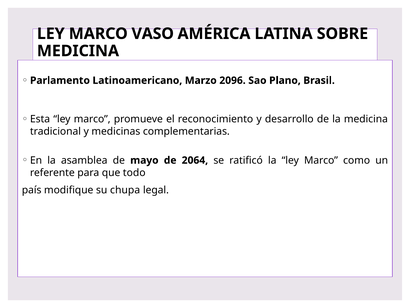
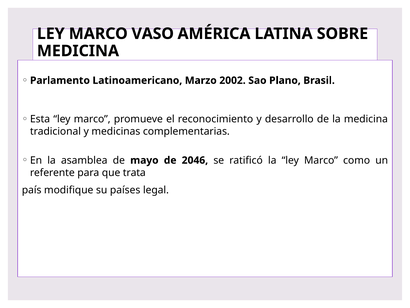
2096: 2096 -> 2002
2064: 2064 -> 2046
todo: todo -> trata
chupa: chupa -> países
